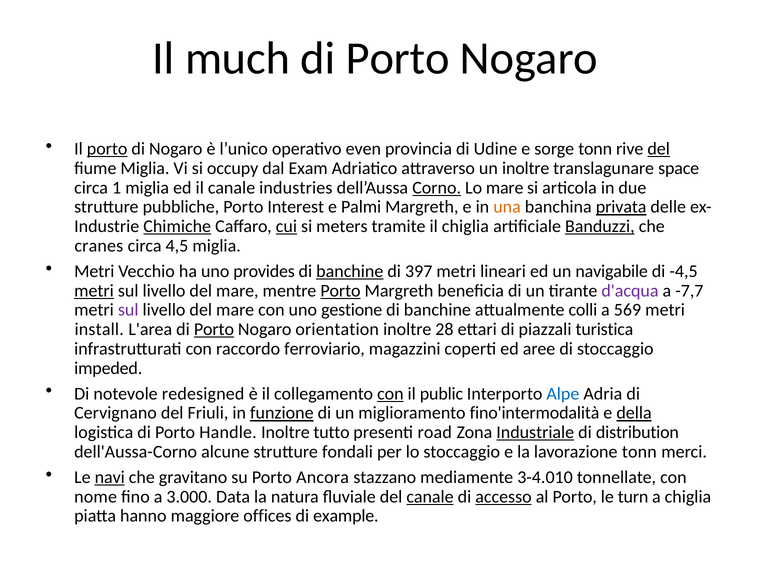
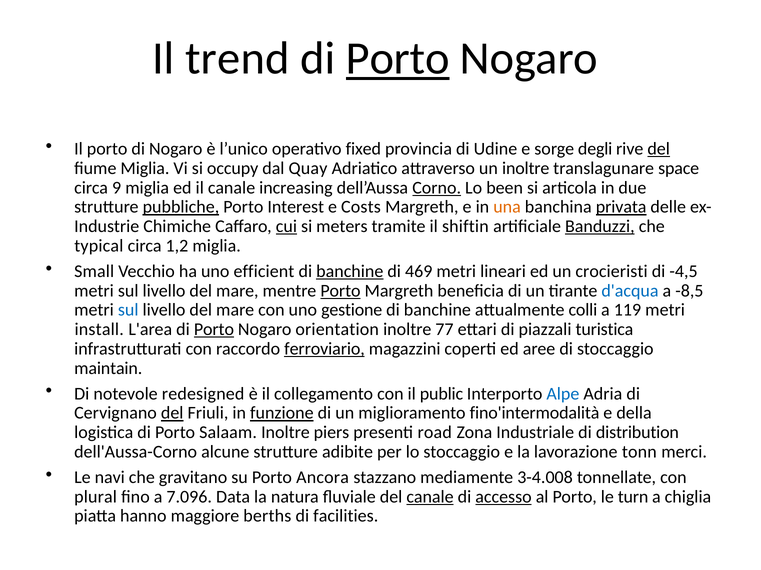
much: much -> trend
Porto at (398, 58) underline: none -> present
porto at (107, 149) underline: present -> none
even: even -> fixed
sorge tonn: tonn -> degli
Exam: Exam -> Quay
1: 1 -> 9
industries: industries -> increasing
Lo mare: mare -> been
pubbliche underline: none -> present
Palmi: Palmi -> Costs
Chimiche underline: present -> none
il chiglia: chiglia -> shiftin
cranes: cranes -> typical
4,5: 4,5 -> 1,2
Metri at (94, 272): Metri -> Small
provides: provides -> efficient
397: 397 -> 469
navigabile: navigabile -> crocieristi
metri at (94, 291) underline: present -> none
d'acqua colour: purple -> blue
-7,7: -7,7 -> -8,5
sul at (128, 310) colour: purple -> blue
569: 569 -> 119
28: 28 -> 77
ferroviario underline: none -> present
impeded: impeded -> maintain
con at (390, 394) underline: present -> none
del at (172, 414) underline: none -> present
della underline: present -> none
Handle: Handle -> Salaam
tutto: tutto -> piers
Industriale underline: present -> none
fondali: fondali -> adibite
navi underline: present -> none
3-4.010: 3-4.010 -> 3-4.008
nome: nome -> plural
3.000: 3.000 -> 7.096
offices: offices -> berths
example: example -> facilities
